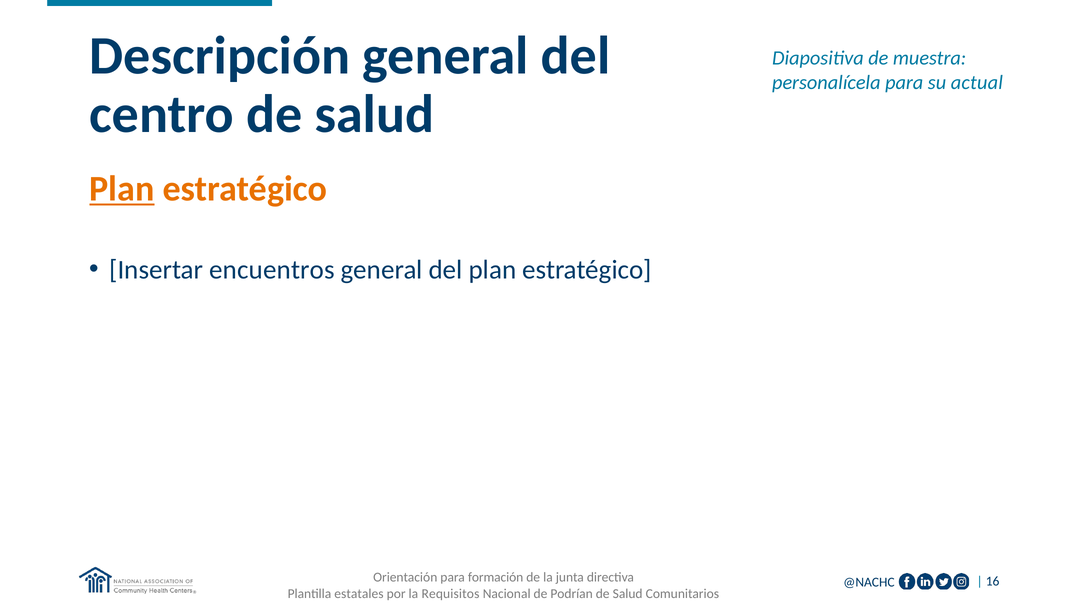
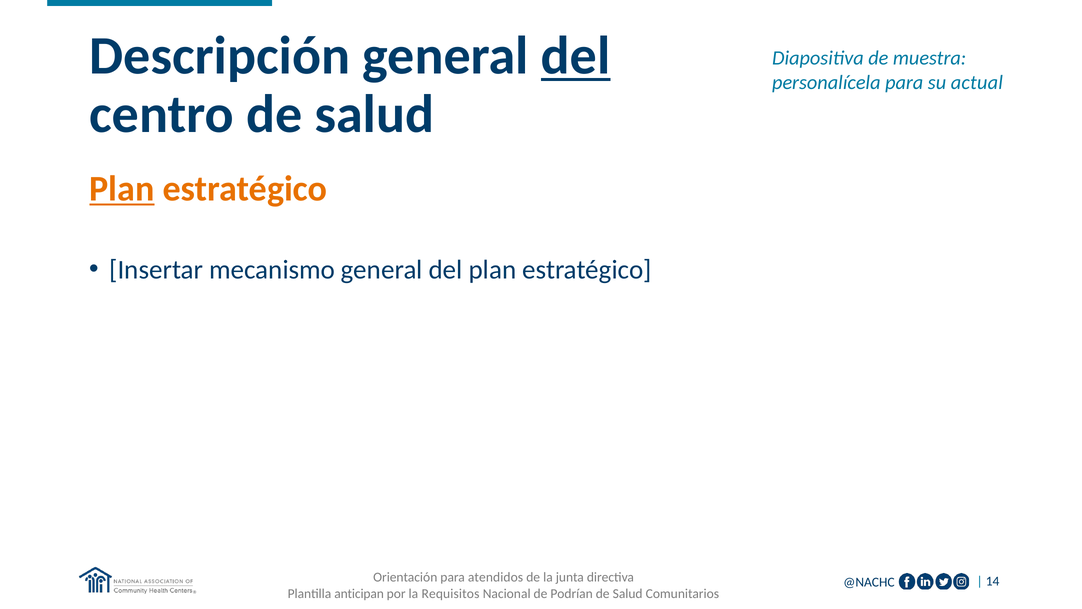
del at (576, 56) underline: none -> present
encuentros: encuentros -> mecanismo
formación: formación -> atendidos
16: 16 -> 14
estatales: estatales -> anticipan
